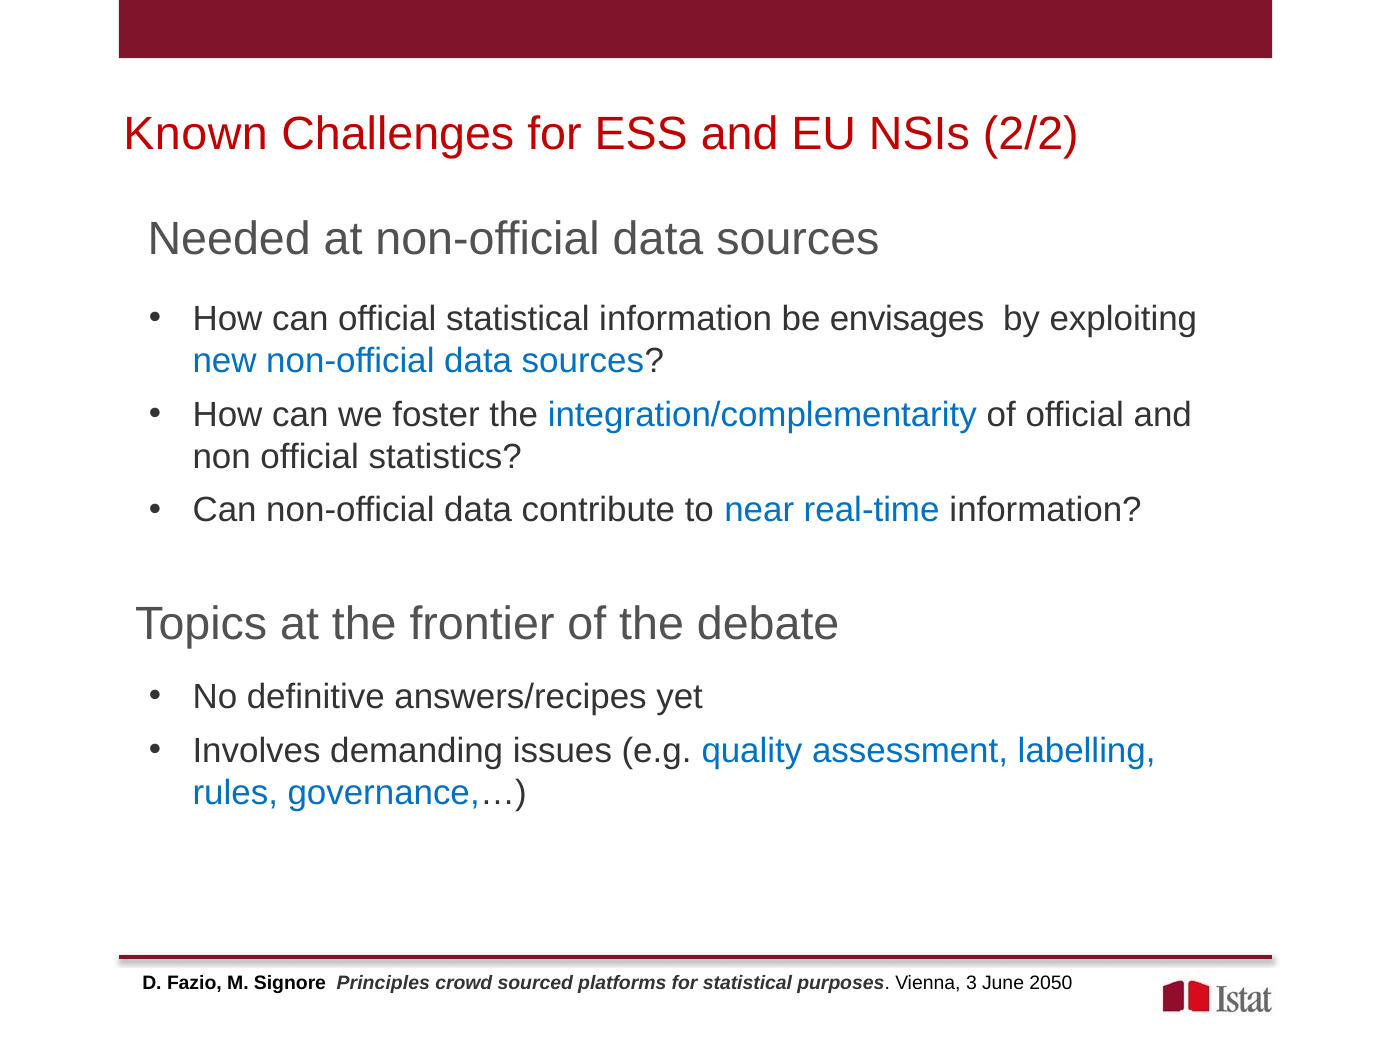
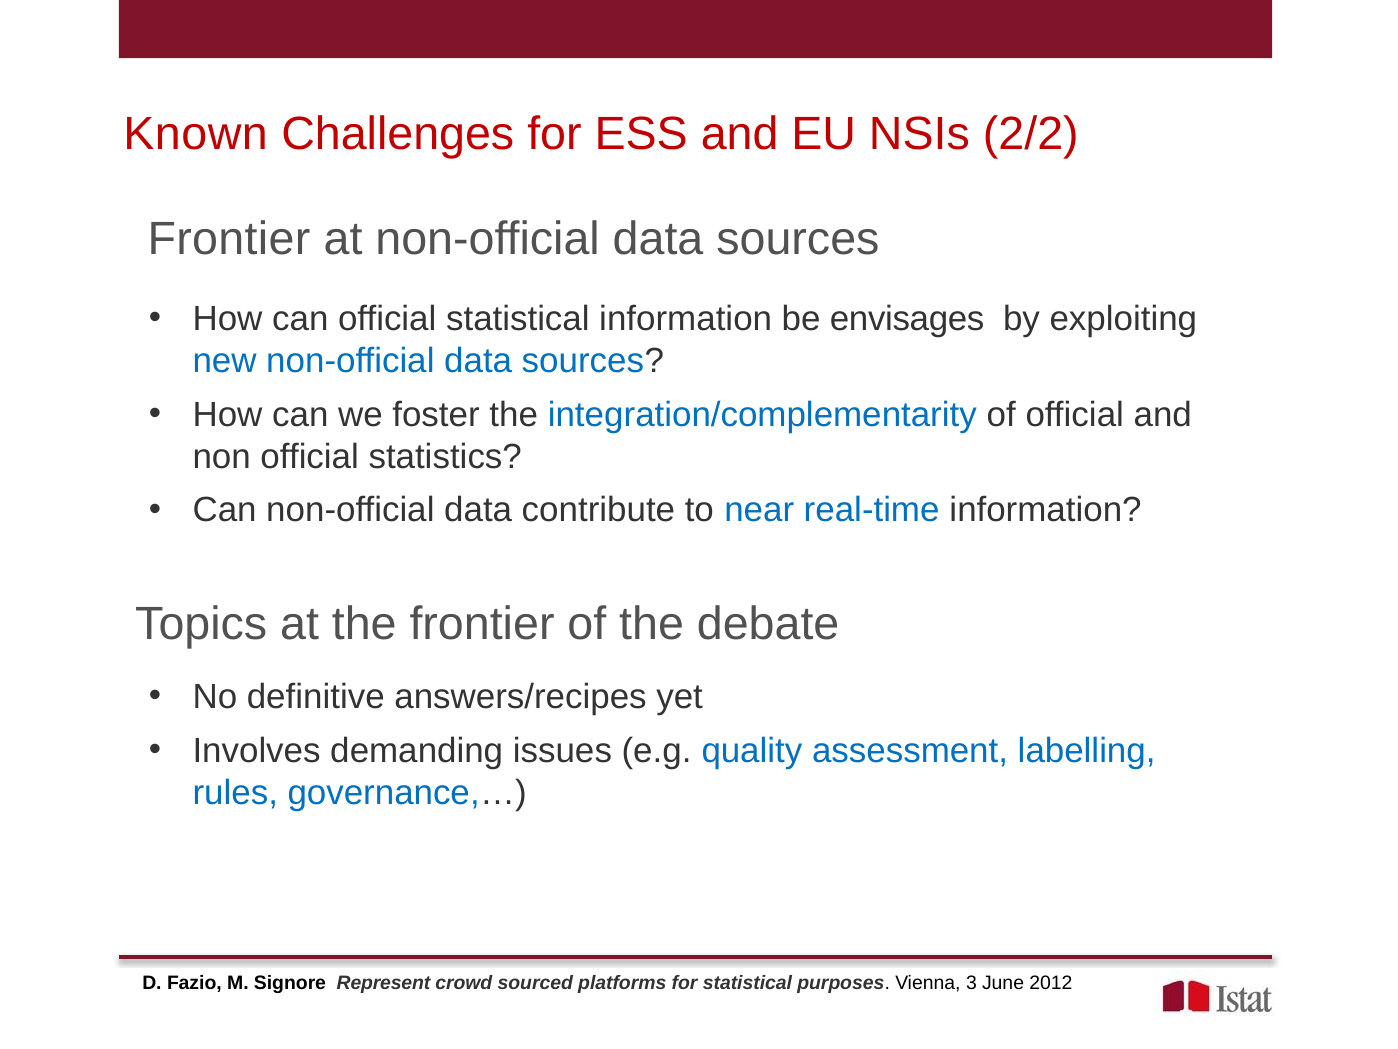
Needed at (229, 239): Needed -> Frontier
Principles: Principles -> Represent
2050: 2050 -> 2012
